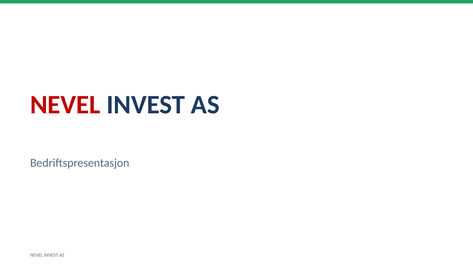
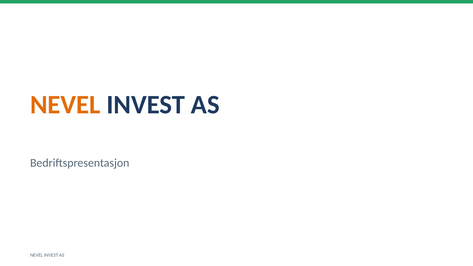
NEVEL at (65, 105) colour: red -> orange
